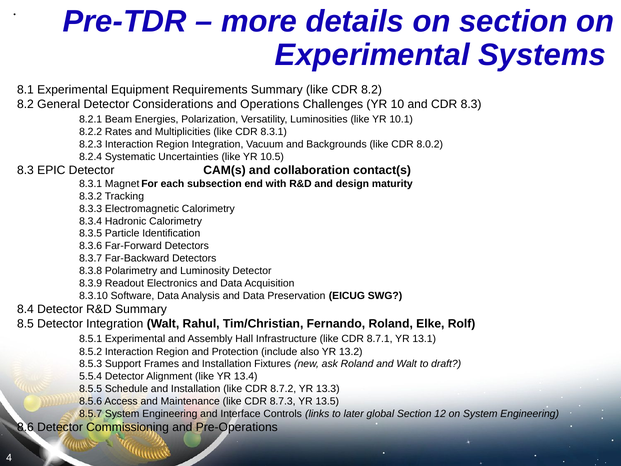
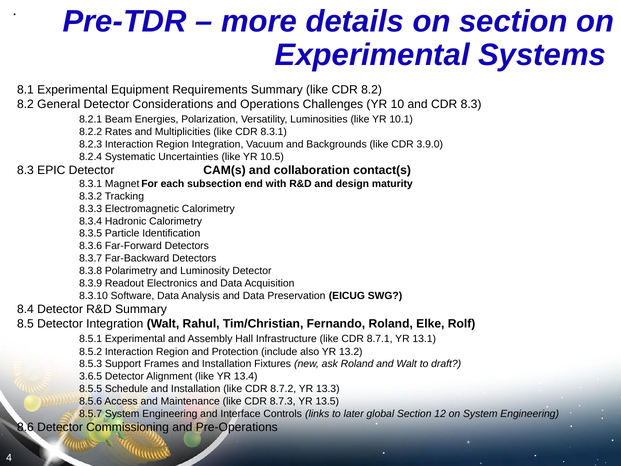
8.0.2: 8.0.2 -> 3.9.0
5.5.4: 5.5.4 -> 3.6.5
